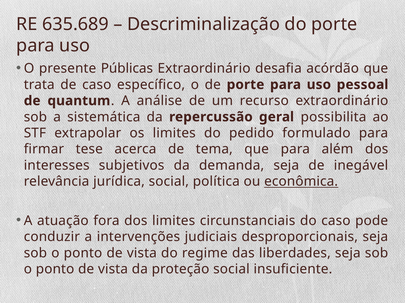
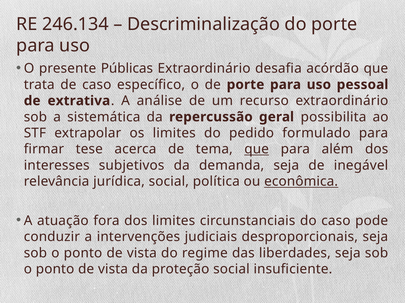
635.689: 635.689 -> 246.134
quantum: quantum -> extrativa
que at (257, 150) underline: none -> present
